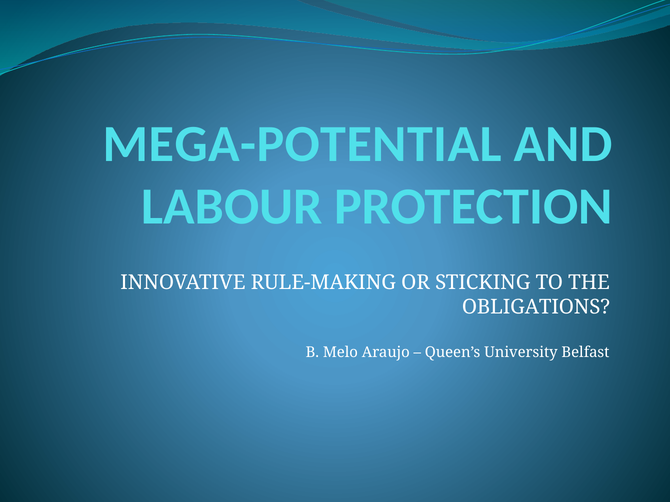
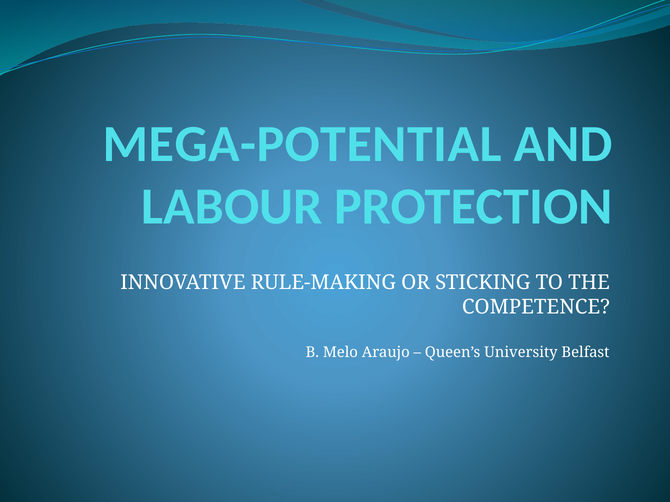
OBLIGATIONS: OBLIGATIONS -> COMPETENCE
